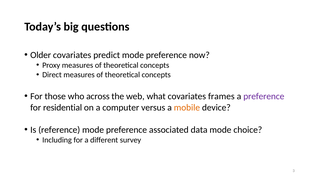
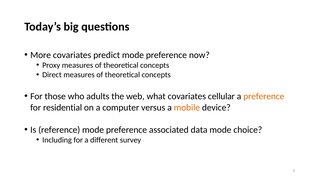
Older: Older -> More
across: across -> adults
frames: frames -> cellular
preference at (264, 97) colour: purple -> orange
